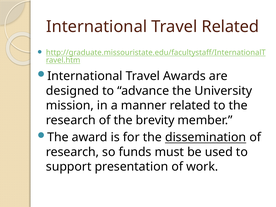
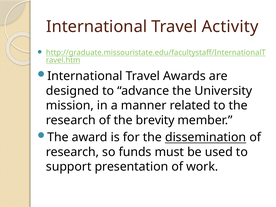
Travel Related: Related -> Activity
